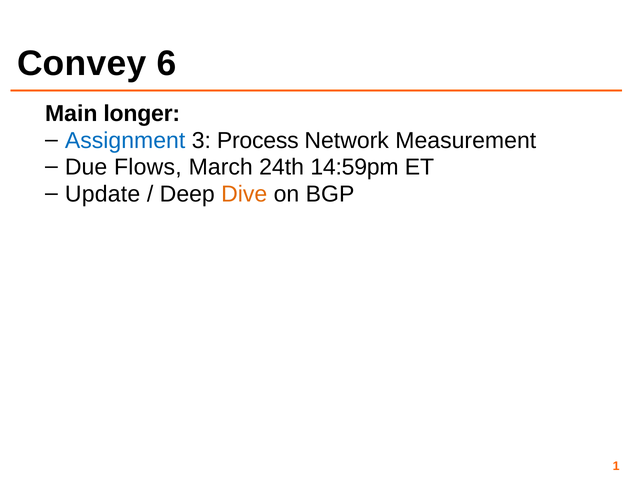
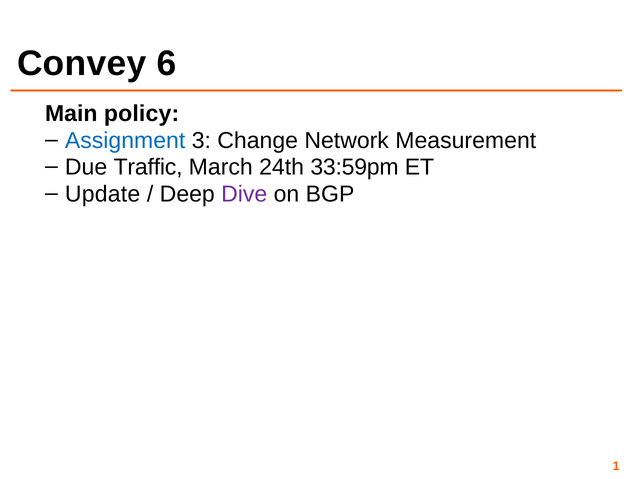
longer: longer -> policy
Process: Process -> Change
Flows: Flows -> Traffic
14:59pm: 14:59pm -> 33:59pm
Dive colour: orange -> purple
